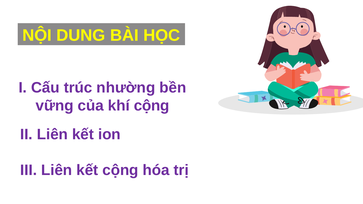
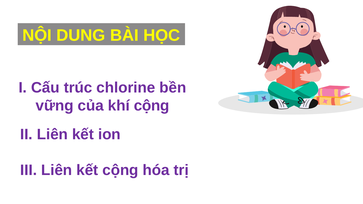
nhường: nhường -> chlorine
